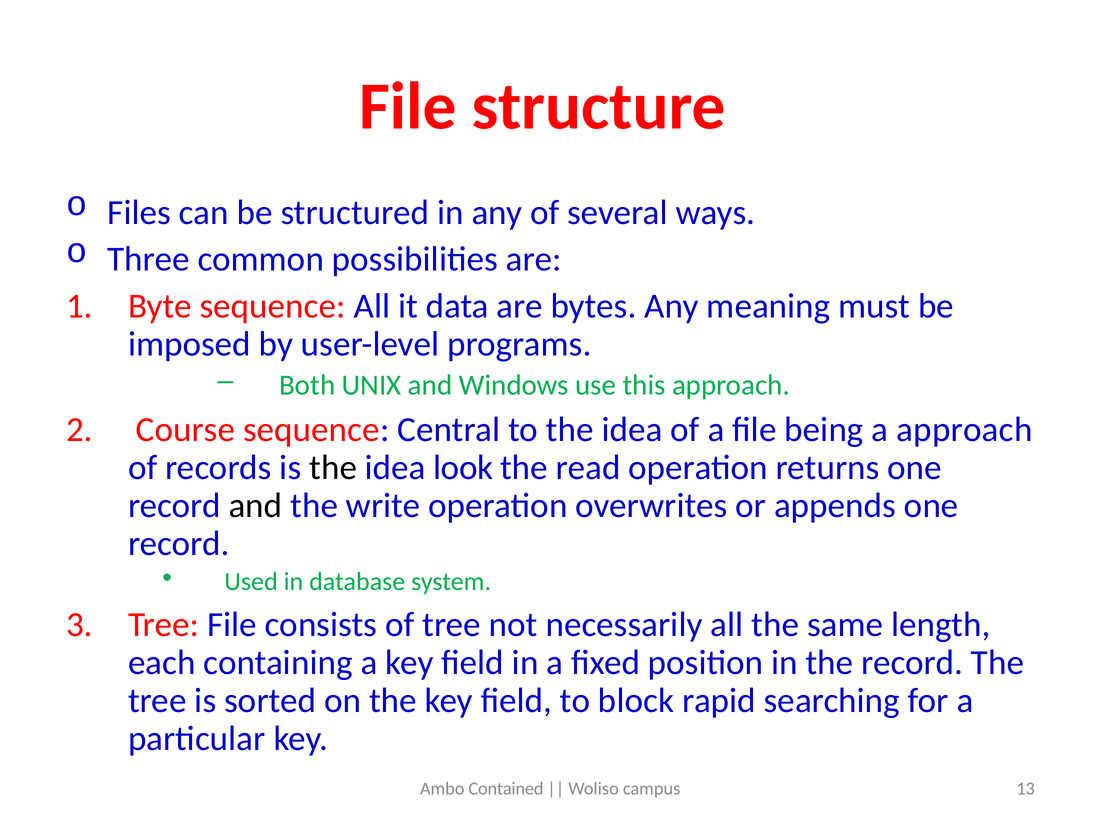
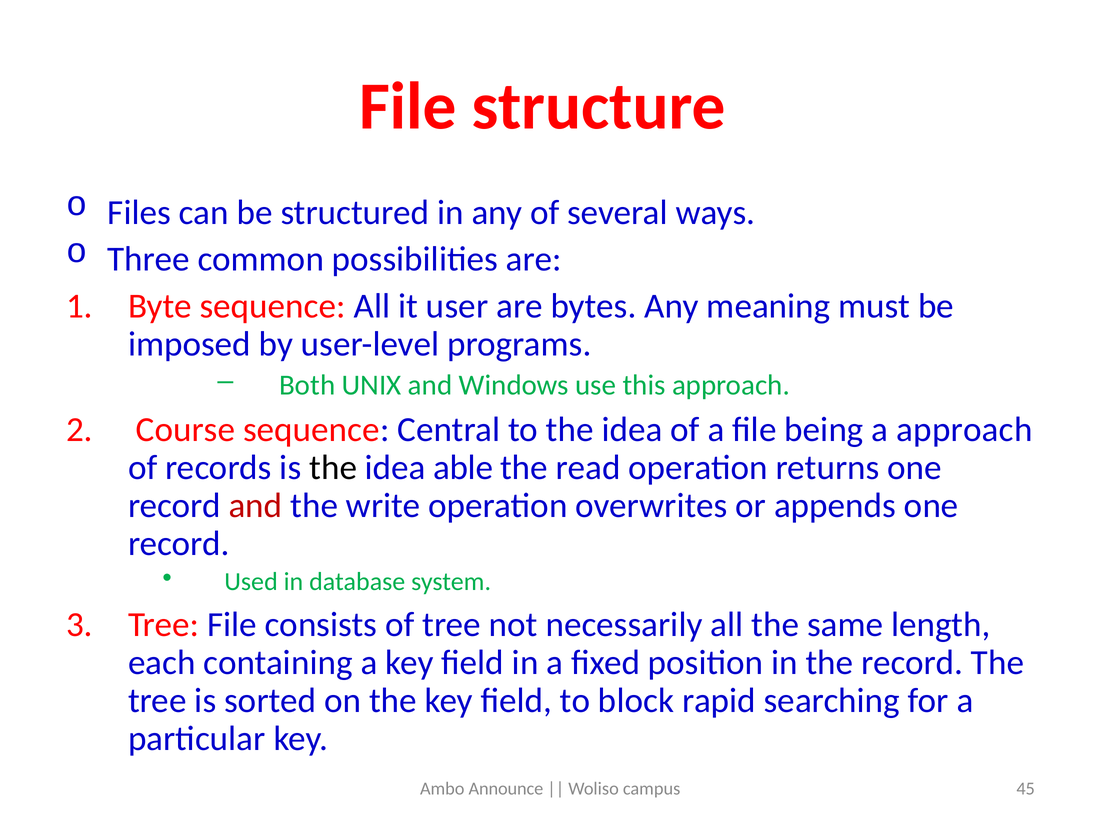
data: data -> user
look: look -> able
and at (255, 505) colour: black -> red
Contained: Contained -> Announce
13: 13 -> 45
